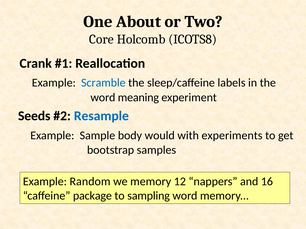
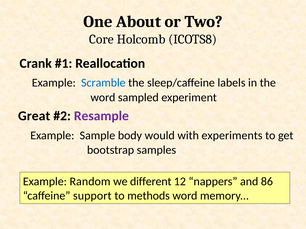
meaning: meaning -> sampled
Seeds: Seeds -> Great
Resample colour: blue -> purple
we memory: memory -> different
16: 16 -> 86
package: package -> support
sampling: sampling -> methods
